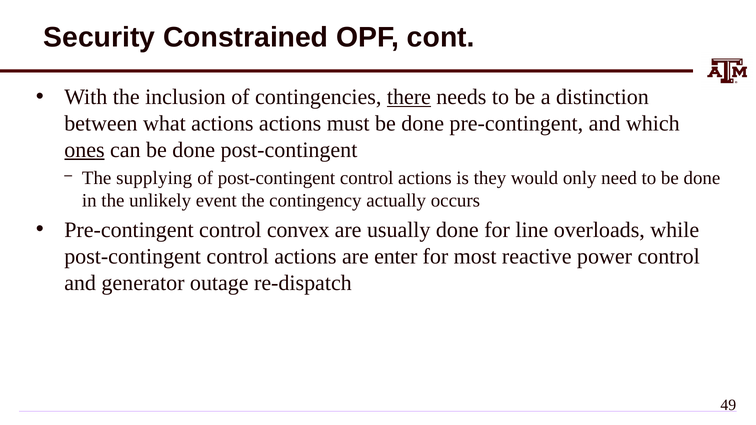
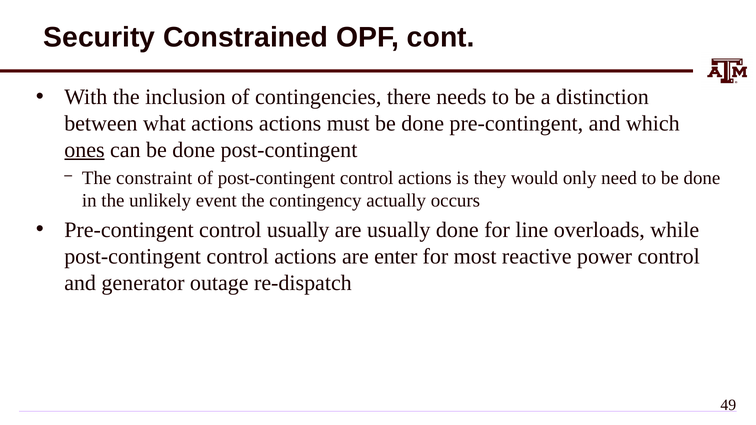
there underline: present -> none
supplying: supplying -> constraint
control convex: convex -> usually
